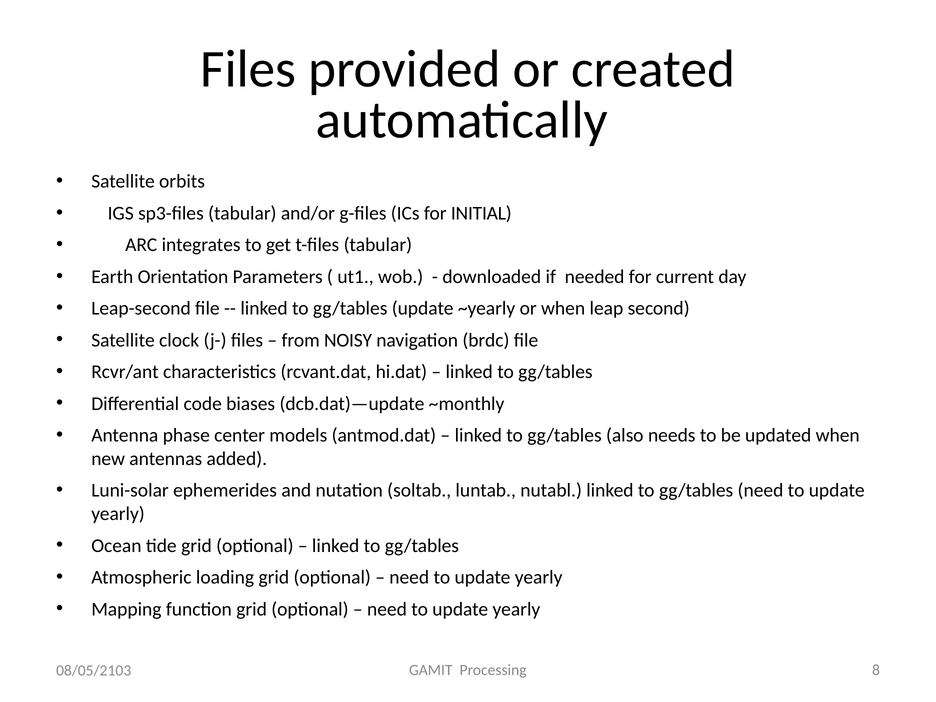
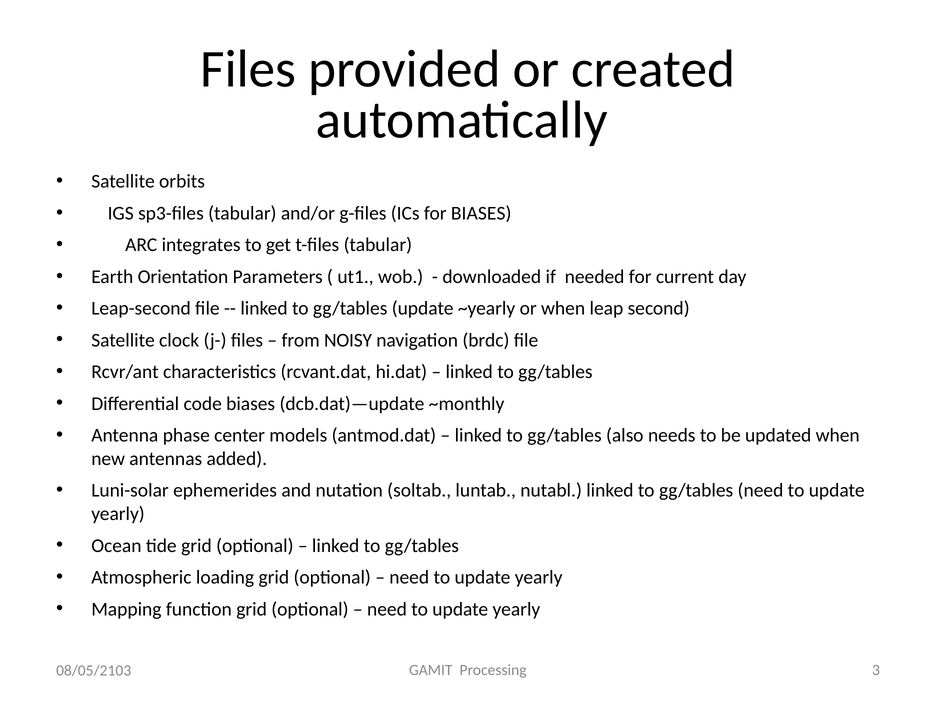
for INITIAL: INITIAL -> BIASES
8: 8 -> 3
